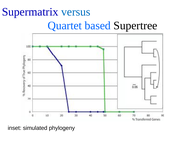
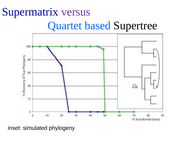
versus colour: blue -> purple
